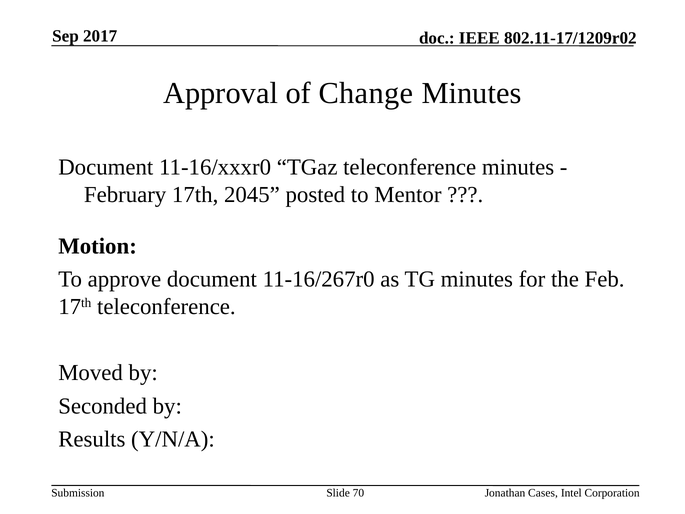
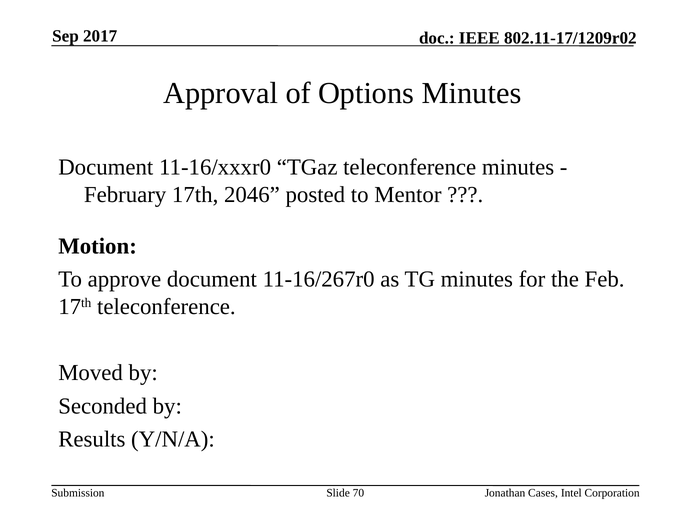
Change: Change -> Options
2045: 2045 -> 2046
